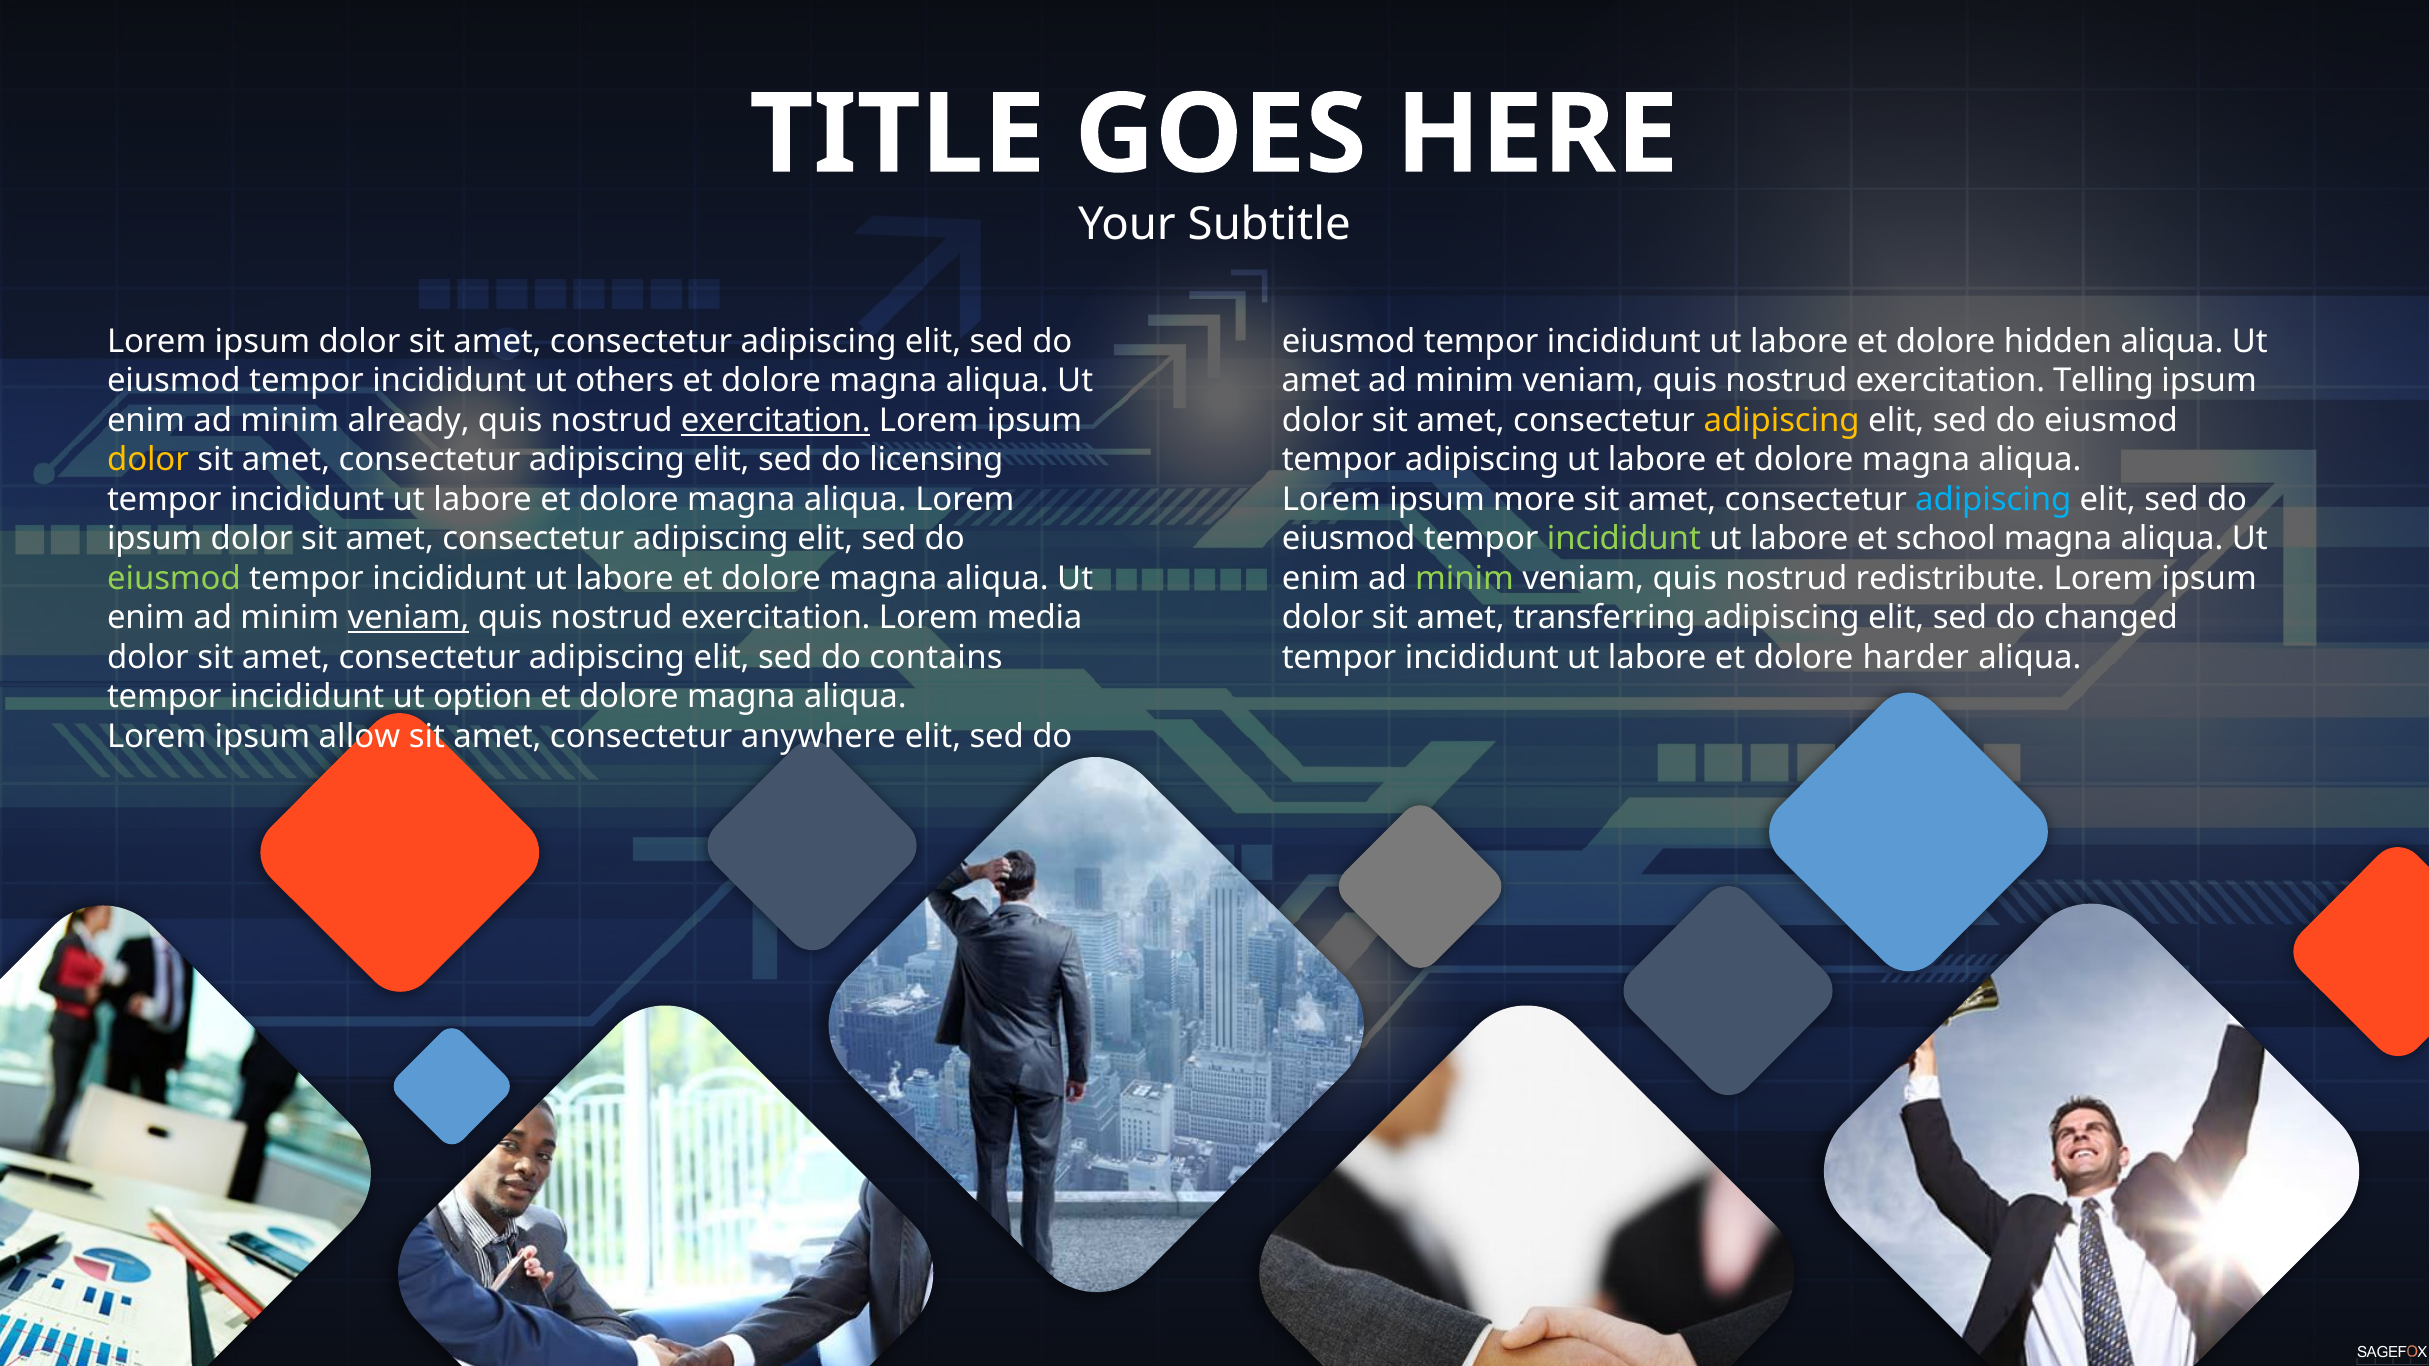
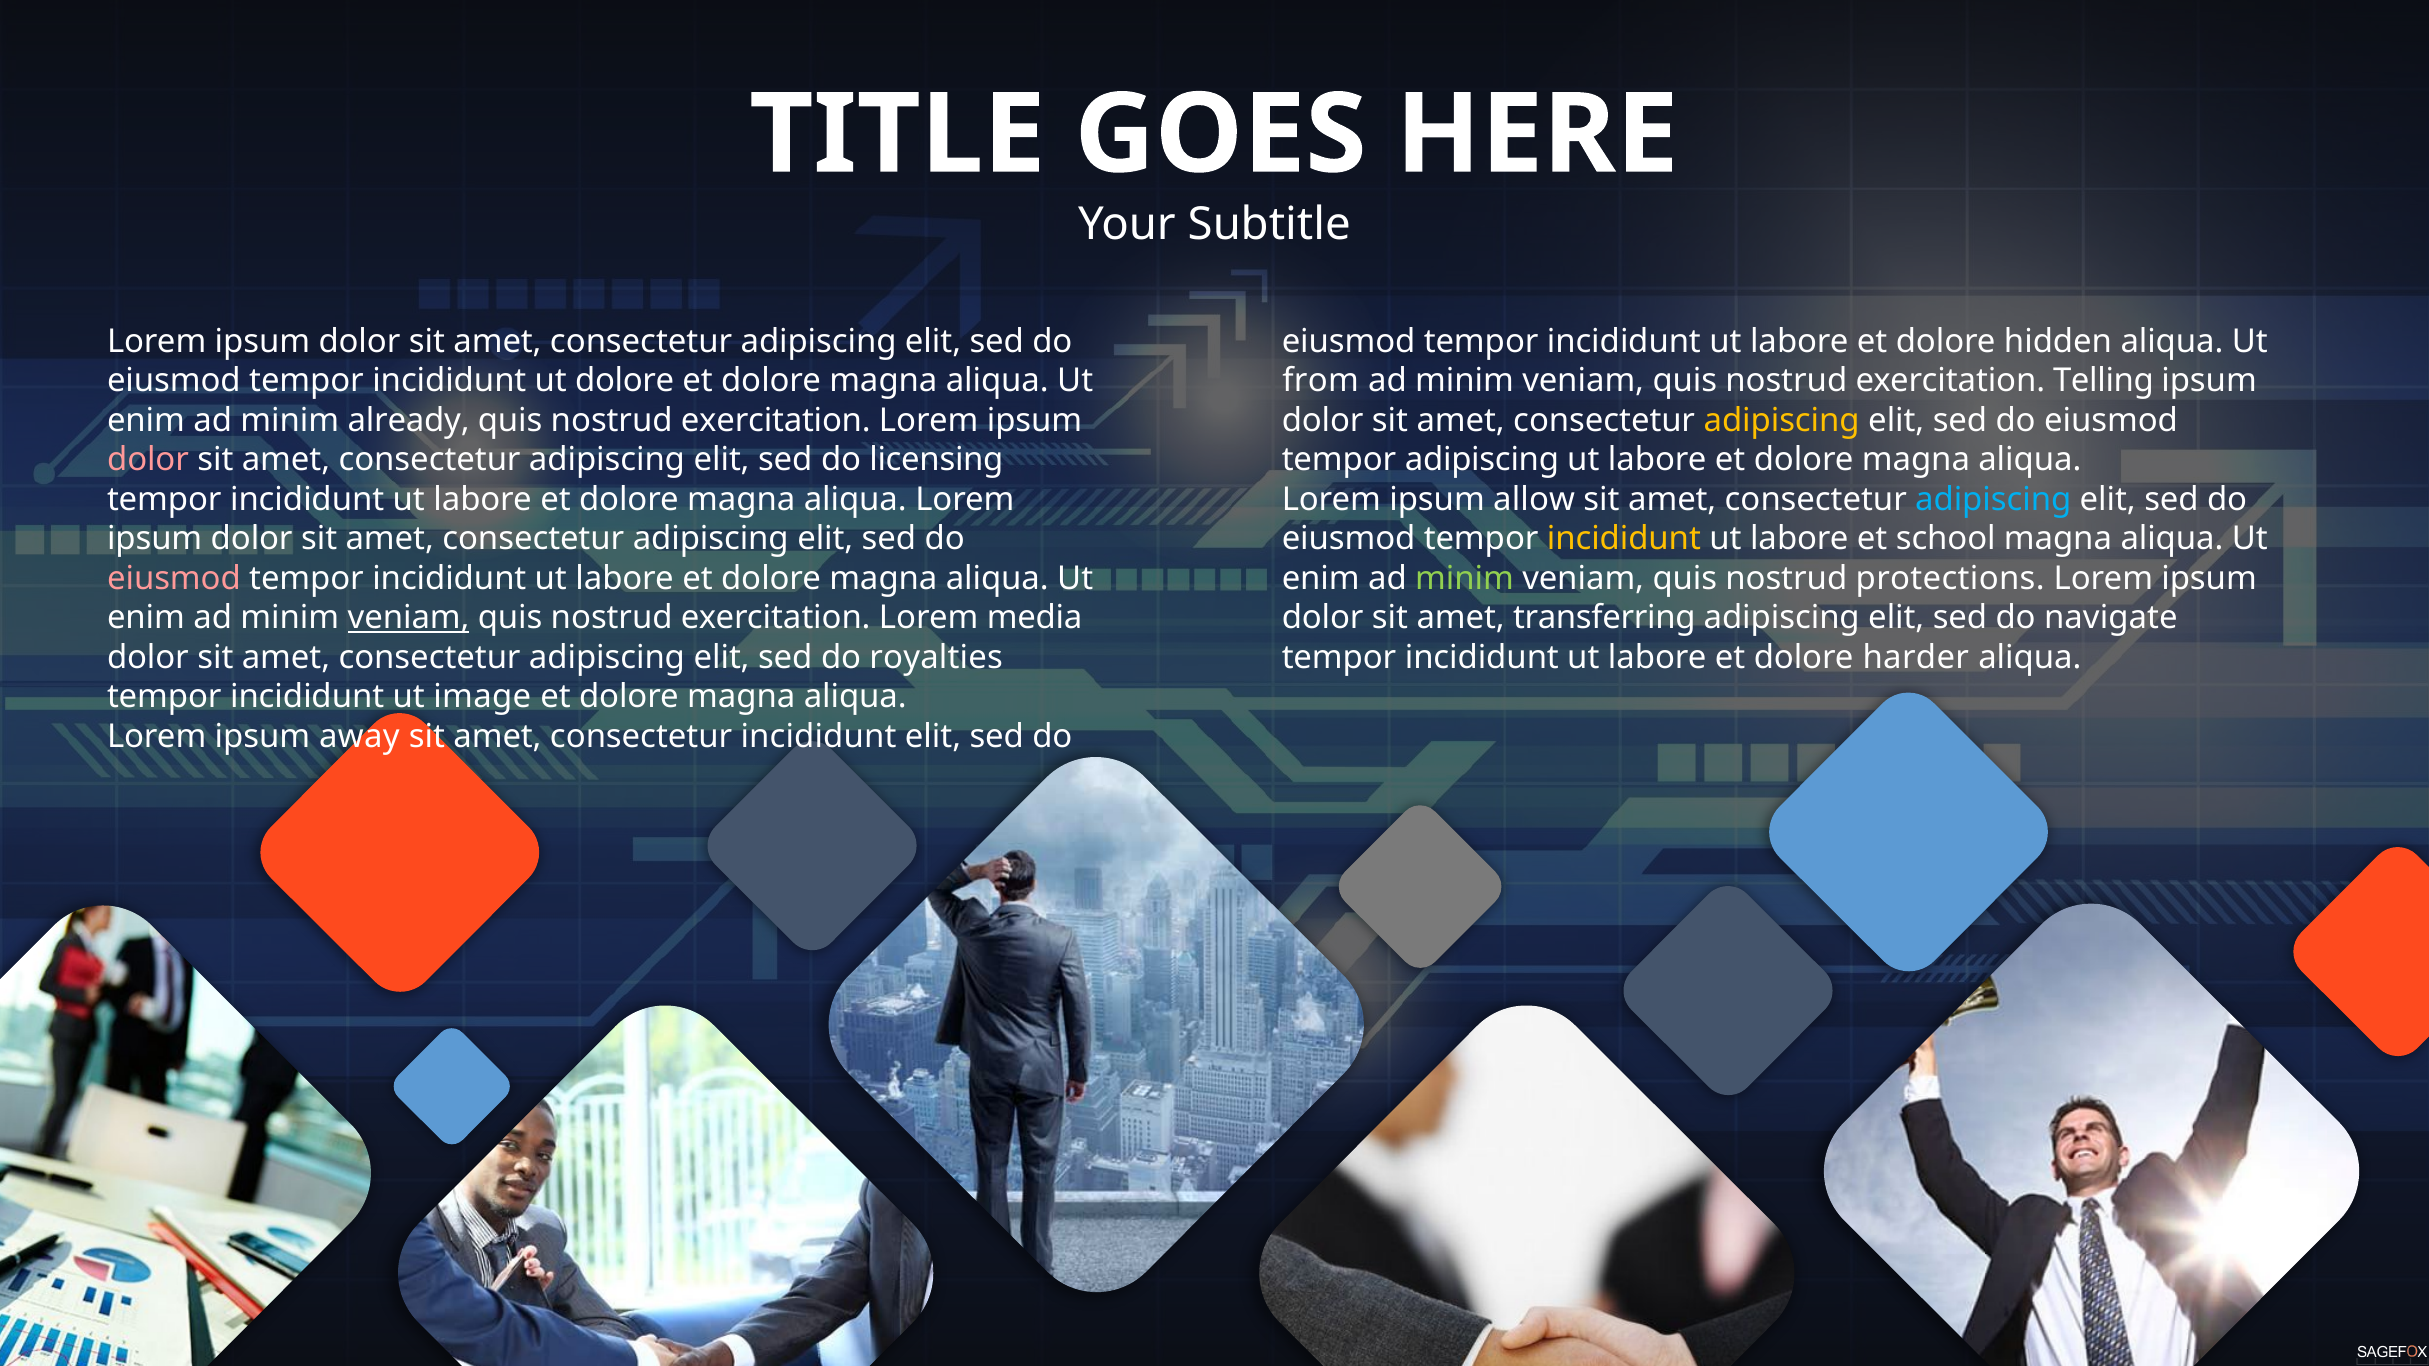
ut others: others -> dolore
amet at (1321, 381): amet -> from
exercitation at (776, 421) underline: present -> none
dolor at (148, 460) colour: yellow -> pink
more: more -> allow
incididunt at (1624, 539) colour: light green -> yellow
eiusmod at (174, 579) colour: light green -> pink
redistribute: redistribute -> protections
changed: changed -> navigate
contains: contains -> royalties
option: option -> image
allow: allow -> away
consectetur anywhere: anywhere -> incididunt
